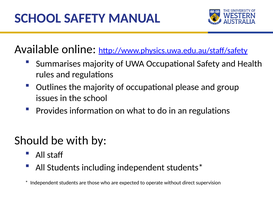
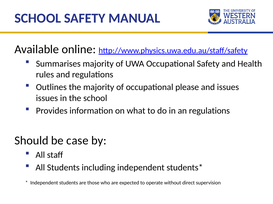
and group: group -> issues
with: with -> case
